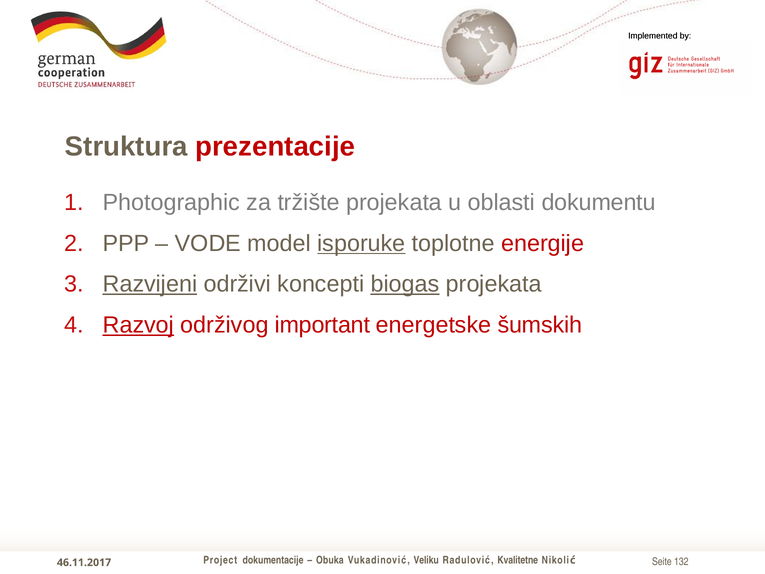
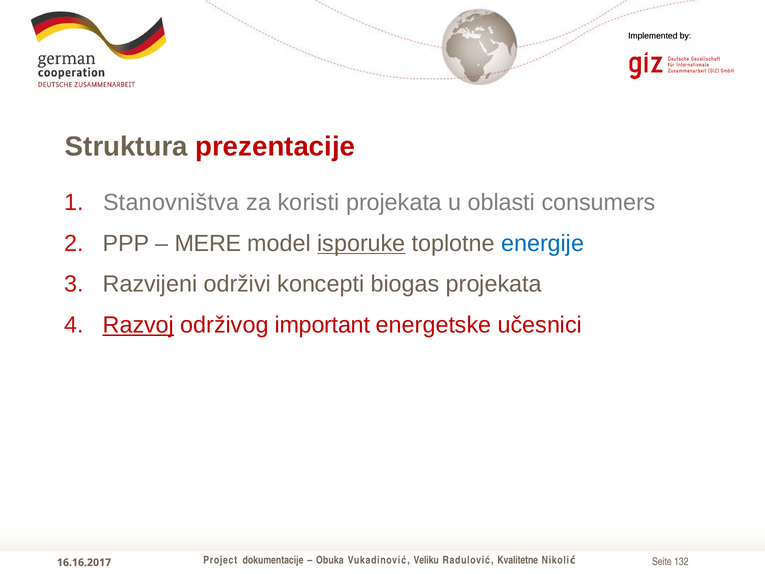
Photographic: Photographic -> Stanovništva
tržište: tržište -> koristi
dokumentu: dokumentu -> consumers
VODE: VODE -> MERE
energije colour: red -> blue
Razvijeni underline: present -> none
biogas underline: present -> none
šumskih: šumskih -> učesnici
46.11.2017: 46.11.2017 -> 16.16.2017
